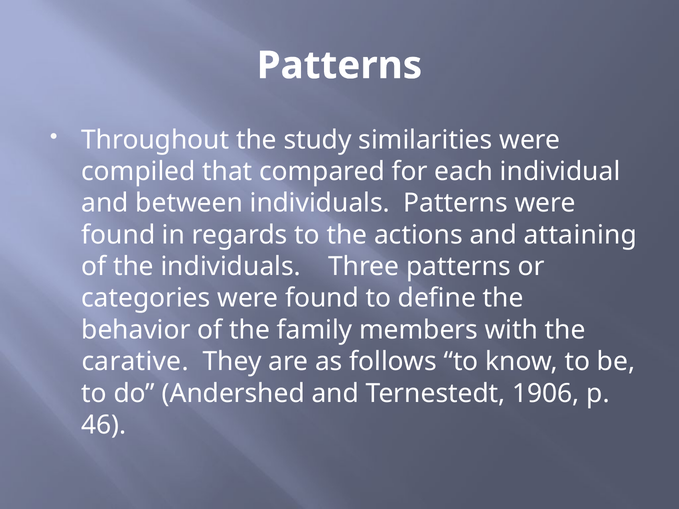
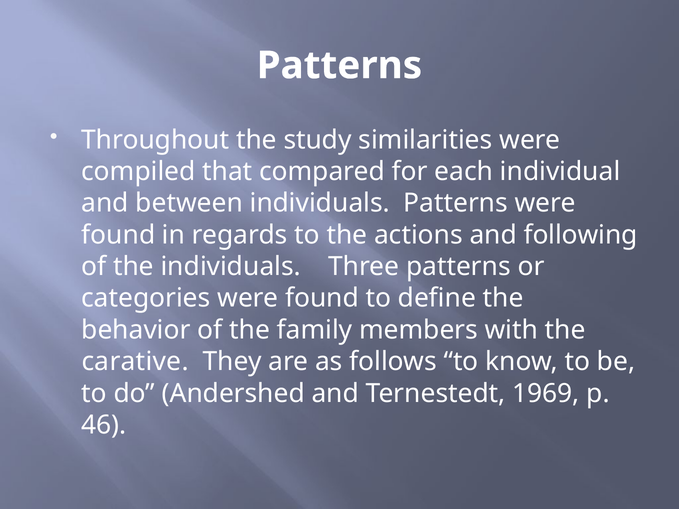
attaining: attaining -> following
1906: 1906 -> 1969
